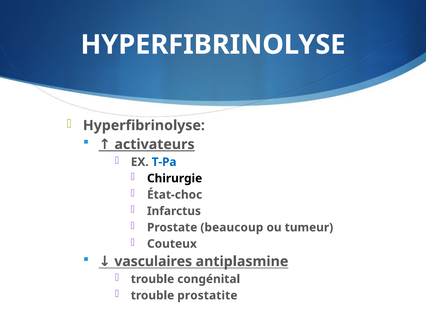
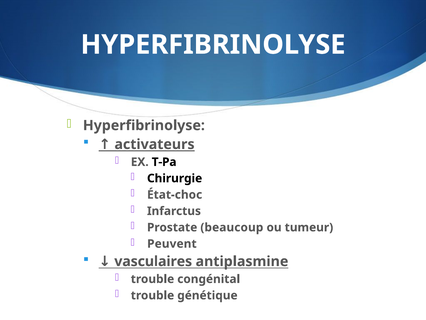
T-Pa colour: blue -> black
Couteux: Couteux -> Peuvent
prostatite: prostatite -> génétique
